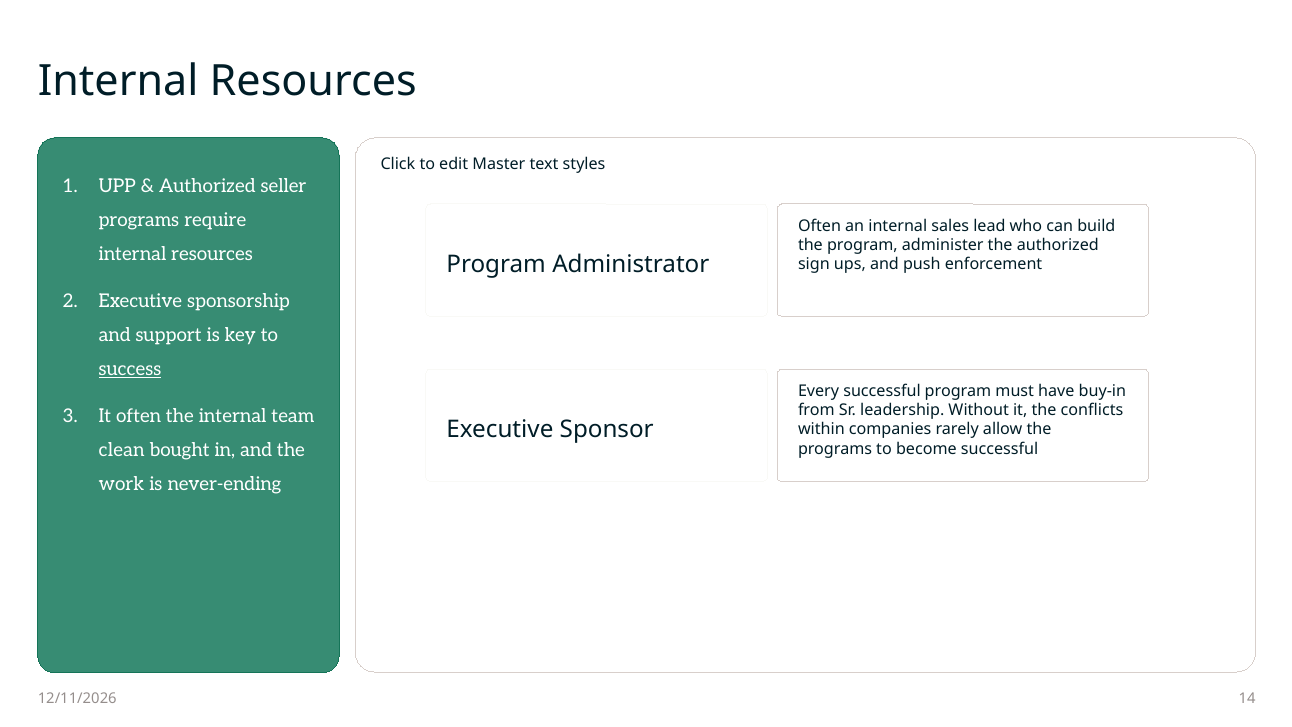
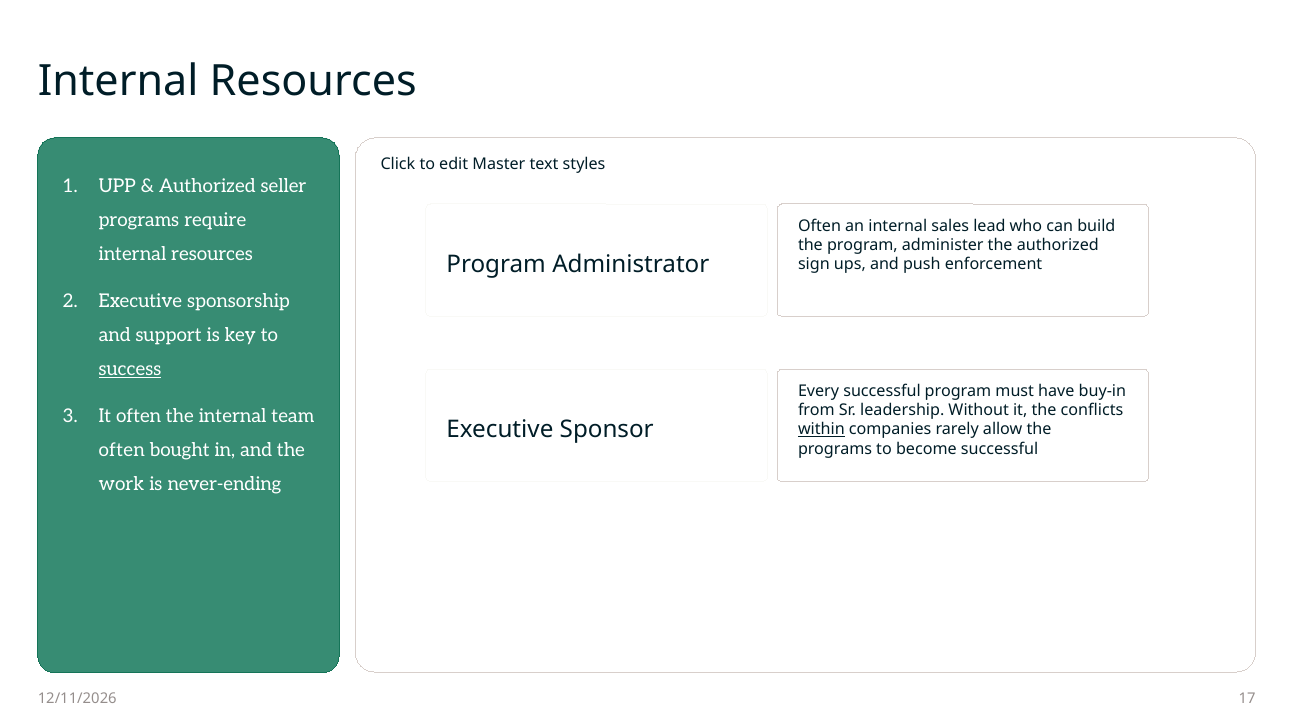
within underline: none -> present
clean at (122, 450): clean -> often
14: 14 -> 17
